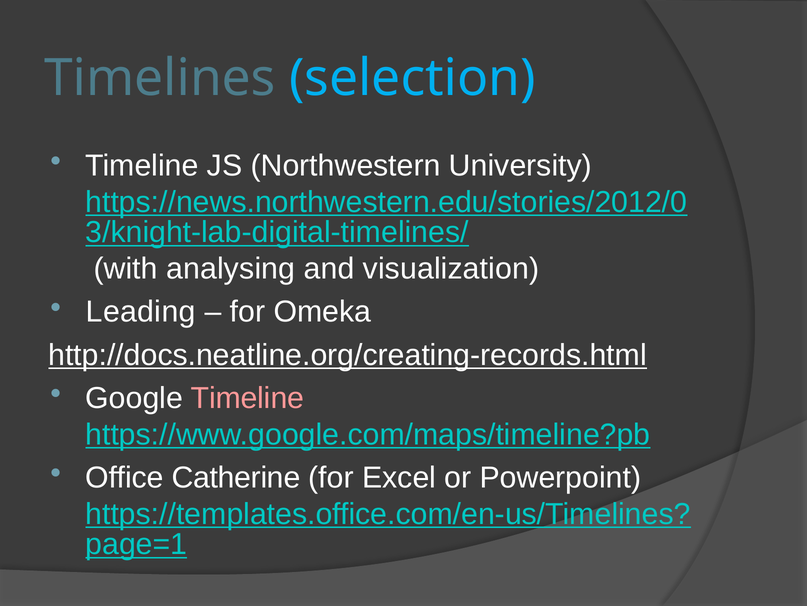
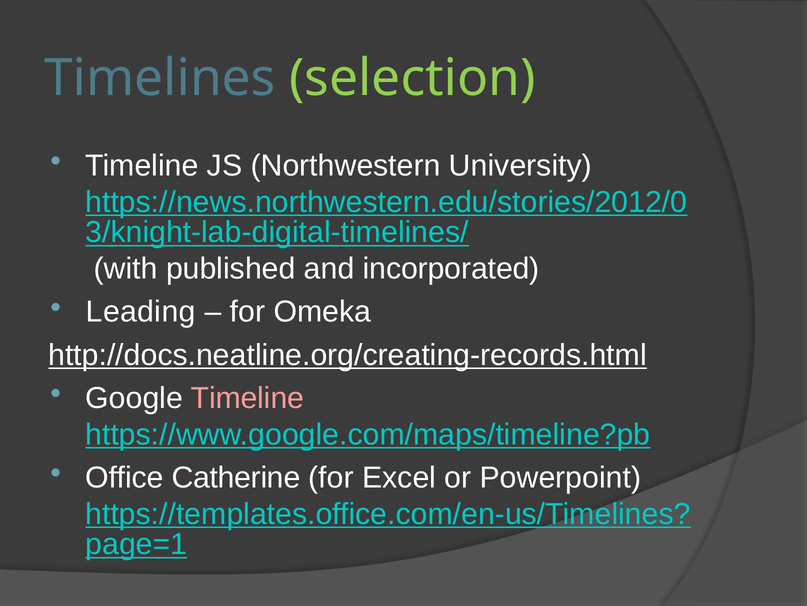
selection colour: light blue -> light green
analysing: analysing -> published
visualization: visualization -> incorporated
